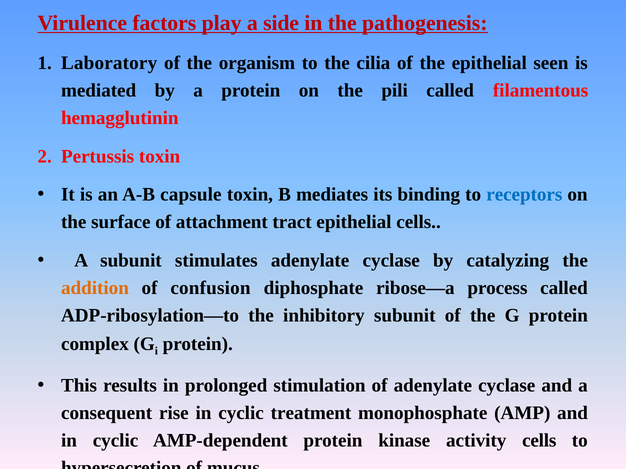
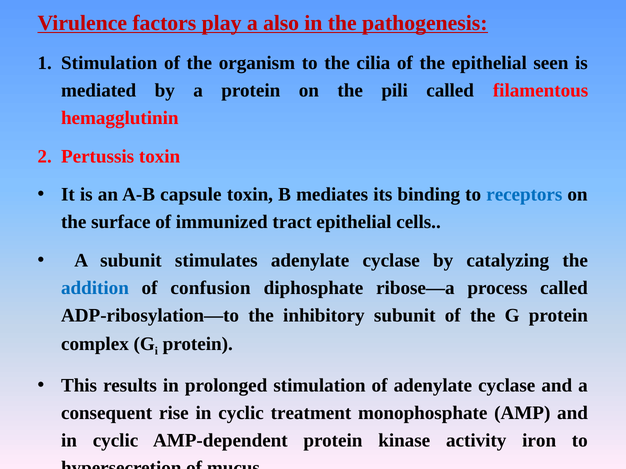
side: side -> also
Laboratory at (109, 63): Laboratory -> Stimulation
attachment: attachment -> immunized
addition colour: orange -> blue
activity cells: cells -> iron
